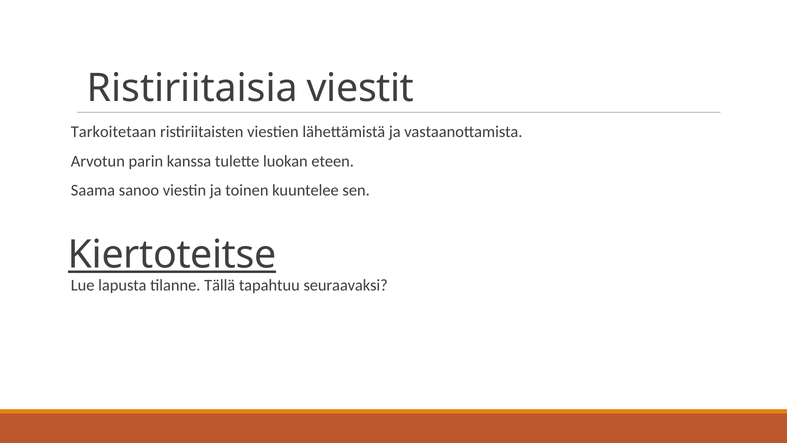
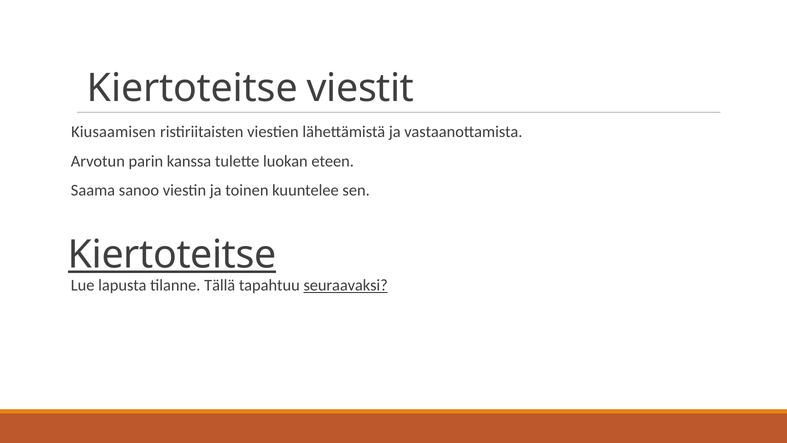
Ristiriitaisia at (192, 88): Ristiriitaisia -> Kiertoteitse
Tarkoitetaan: Tarkoitetaan -> Kiusaamisen
seuraavaksi underline: none -> present
